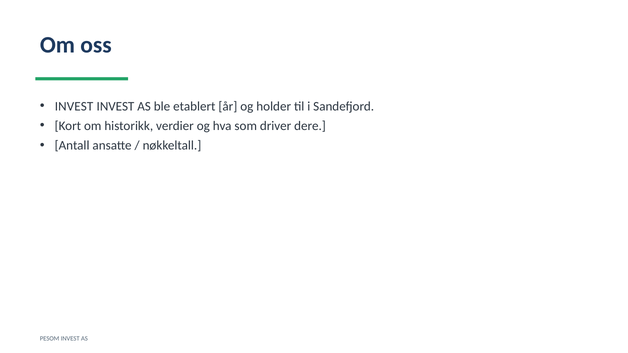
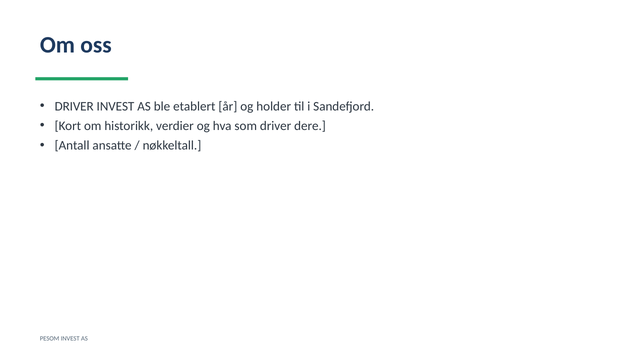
INVEST at (74, 106): INVEST -> DRIVER
